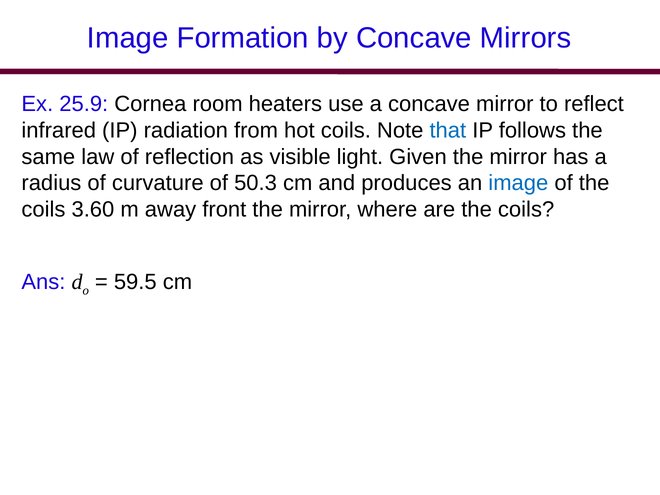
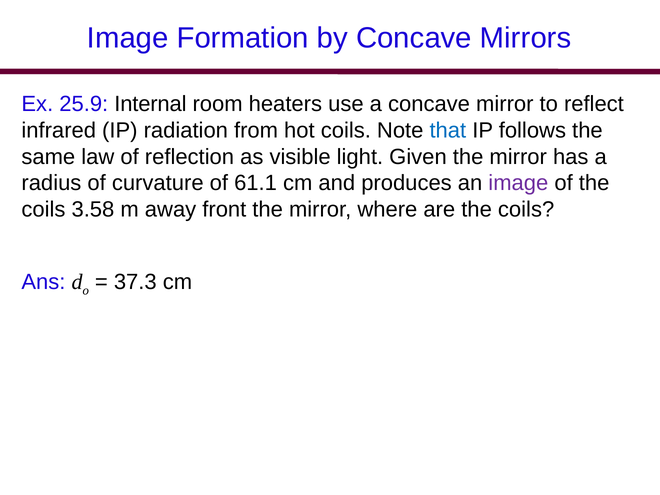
Cornea: Cornea -> Internal
50.3: 50.3 -> 61.1
image at (518, 183) colour: blue -> purple
3.60: 3.60 -> 3.58
59.5: 59.5 -> 37.3
